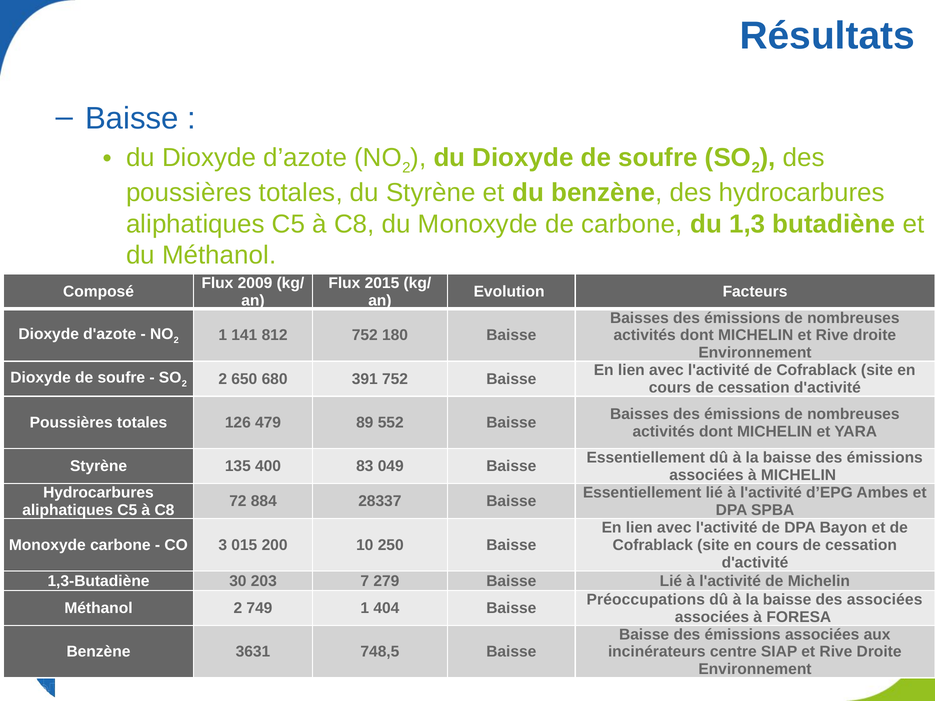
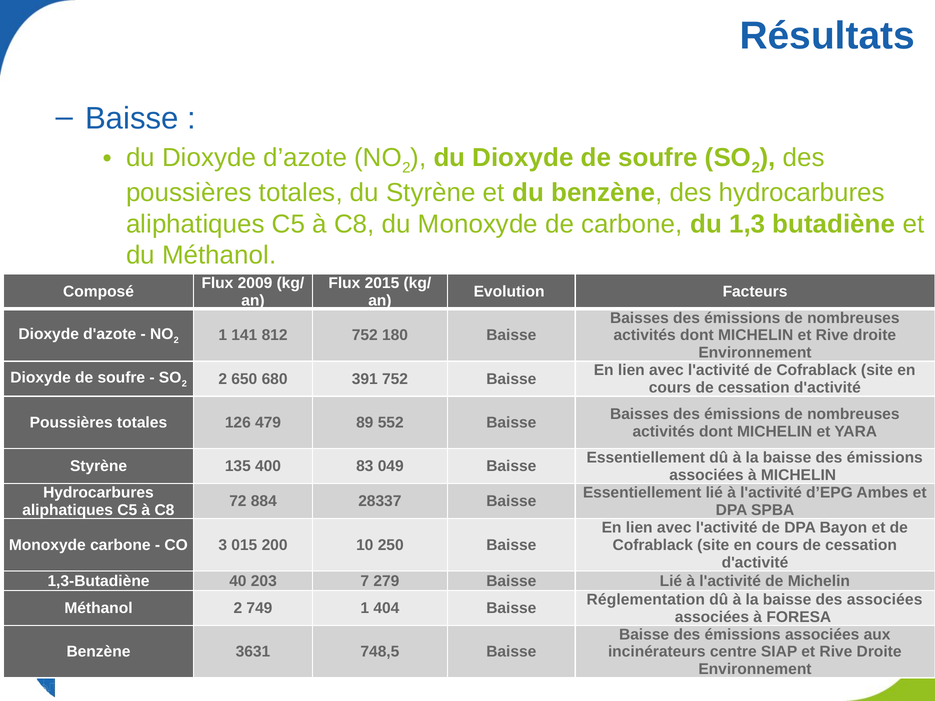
30: 30 -> 40
Préoccupations: Préoccupations -> Réglementation
